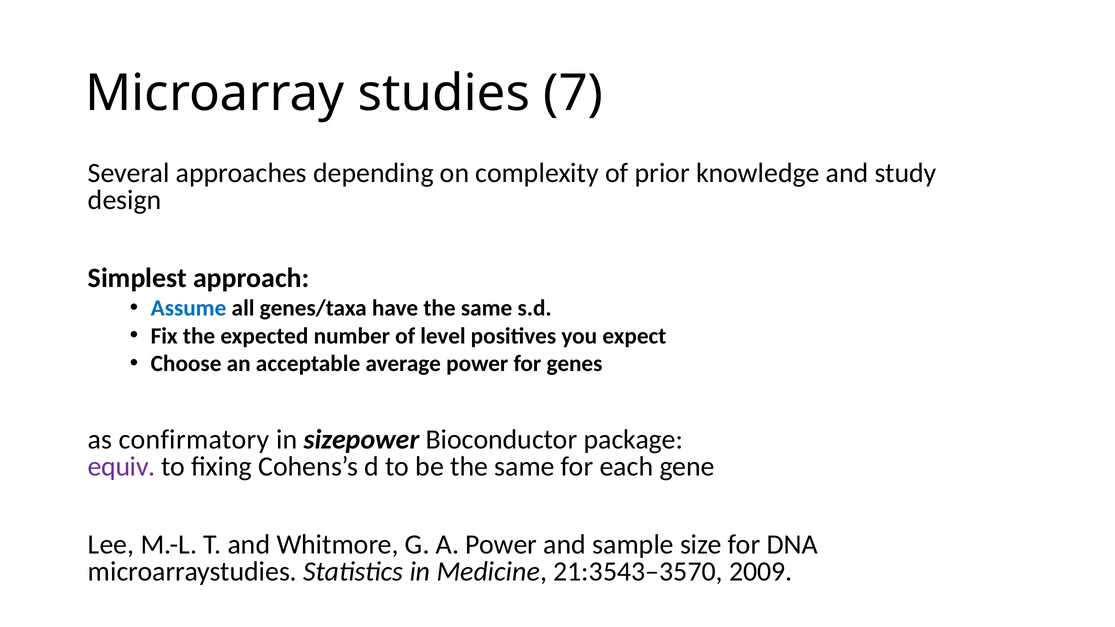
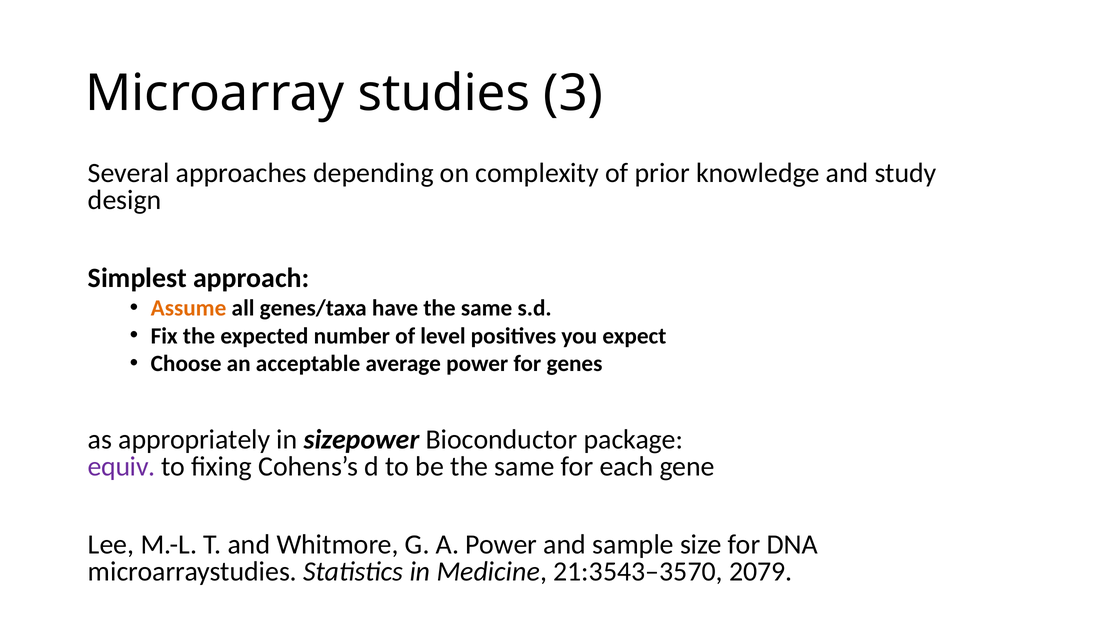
7: 7 -> 3
Assume colour: blue -> orange
confirmatory: confirmatory -> appropriately
2009: 2009 -> 2079
